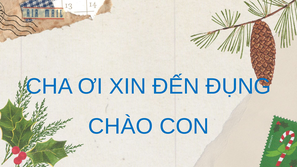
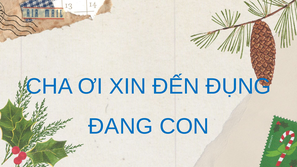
CHÀO: CHÀO -> ĐANG
